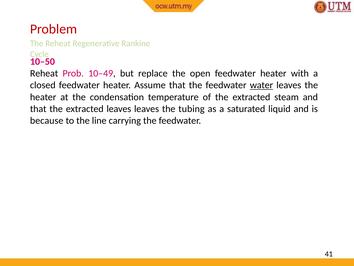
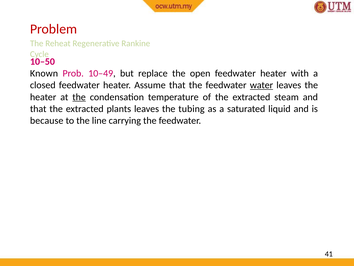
Reheat at (44, 73): Reheat -> Known
the at (79, 97) underline: none -> present
extracted leaves: leaves -> plants
